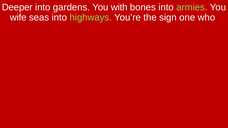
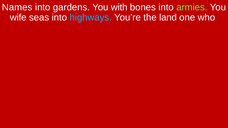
Deeper: Deeper -> Names
highways colour: light green -> light blue
sign: sign -> land
